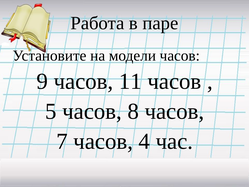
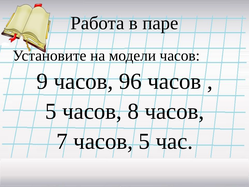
11: 11 -> 96
часов 4: 4 -> 5
